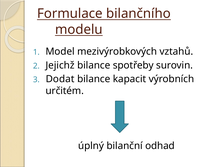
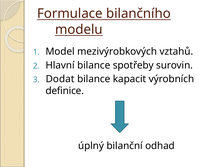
Jejichž: Jejichž -> Hlavní
určitém: určitém -> definice
